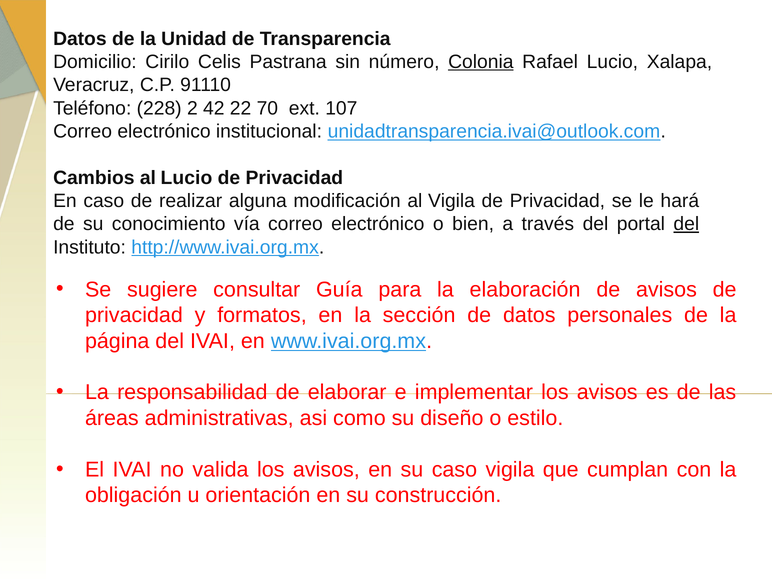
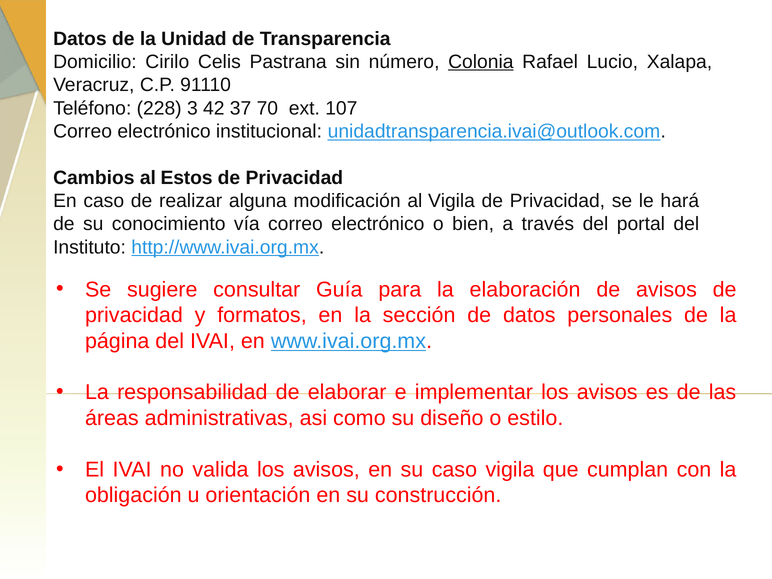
2: 2 -> 3
22: 22 -> 37
al Lucio: Lucio -> Estos
del at (686, 224) underline: present -> none
